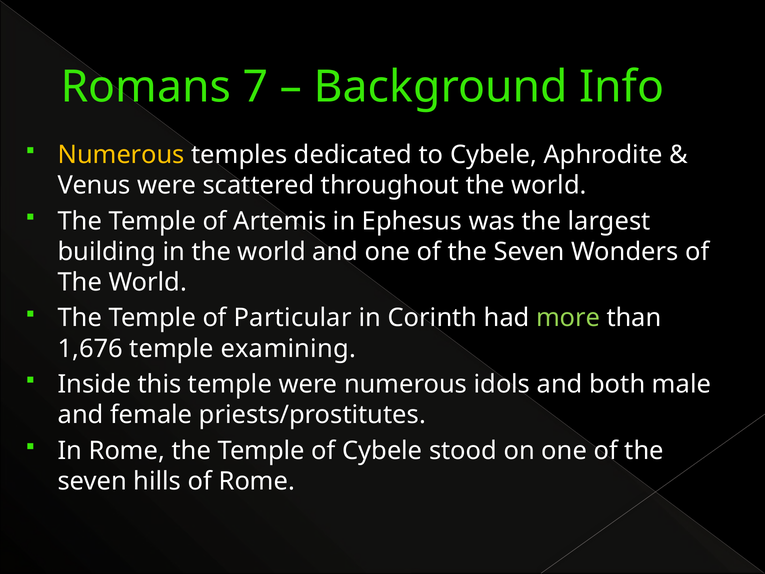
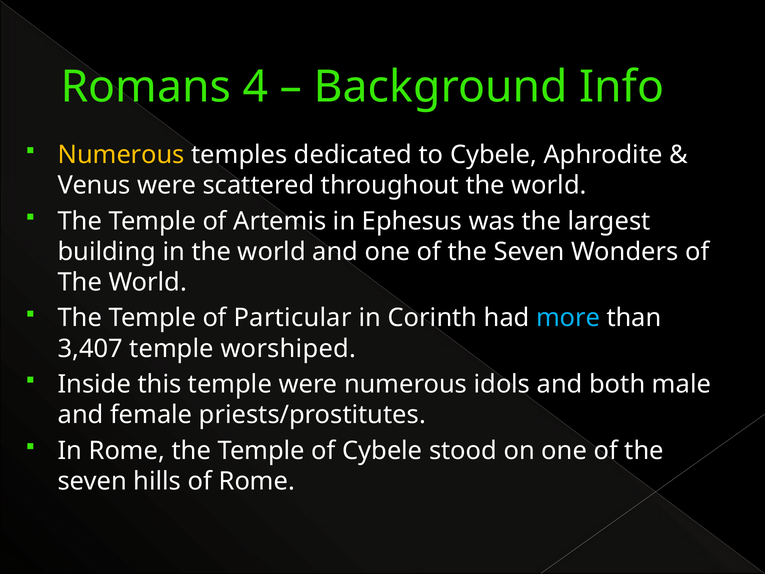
7: 7 -> 4
more colour: light green -> light blue
1,676: 1,676 -> 3,407
examining: examining -> worshiped
